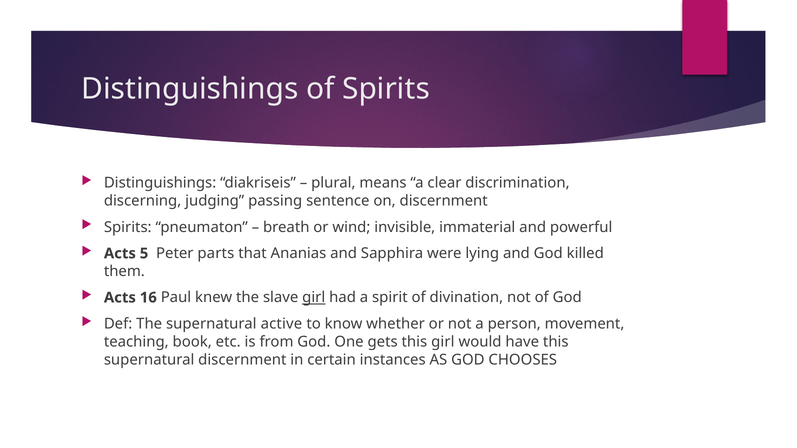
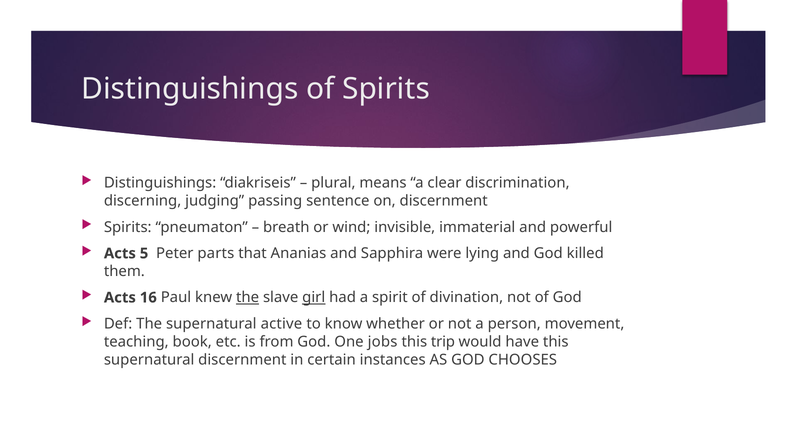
the at (248, 298) underline: none -> present
gets: gets -> jobs
this girl: girl -> trip
